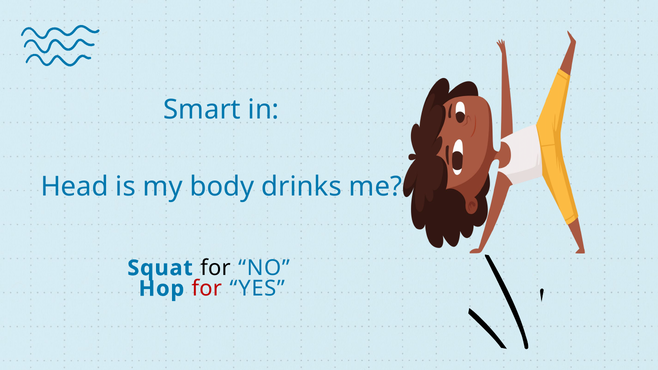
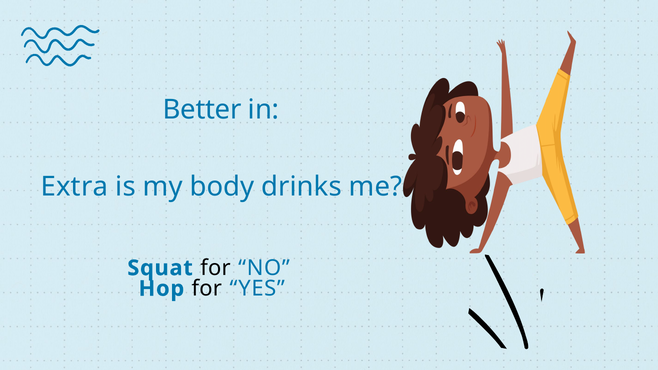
Smart: Smart -> Better
Head: Head -> Extra
for at (207, 289) colour: red -> black
